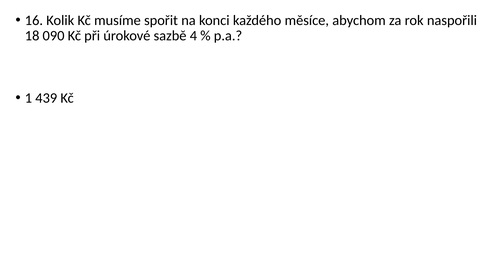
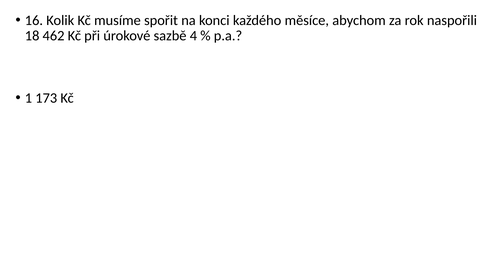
090: 090 -> 462
439: 439 -> 173
